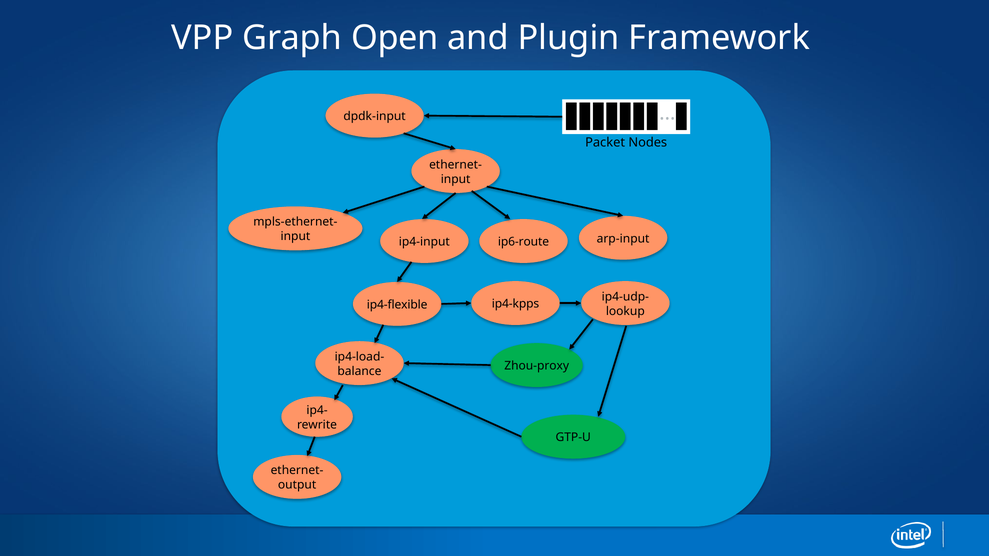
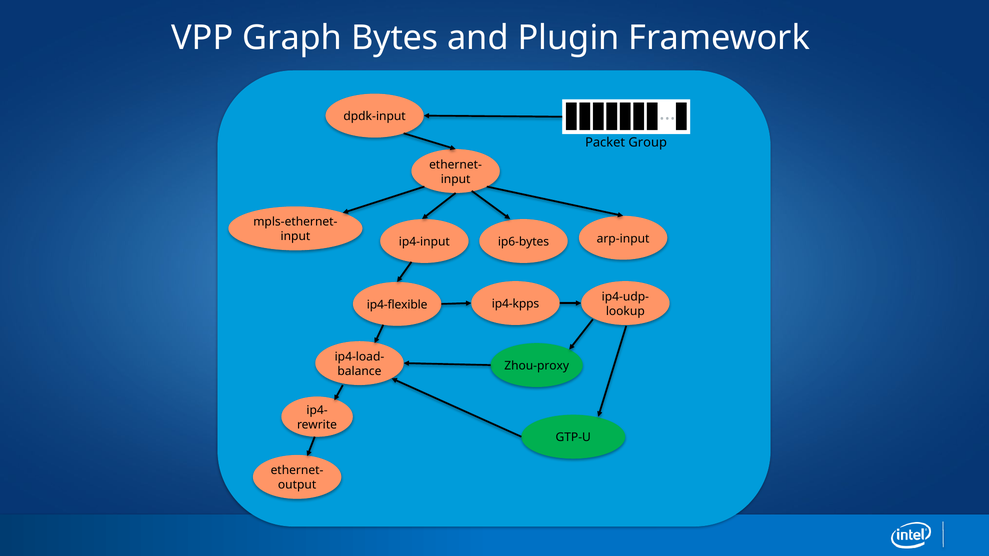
Open: Open -> Bytes
Nodes: Nodes -> Group
ip6-route: ip6-route -> ip6-bytes
